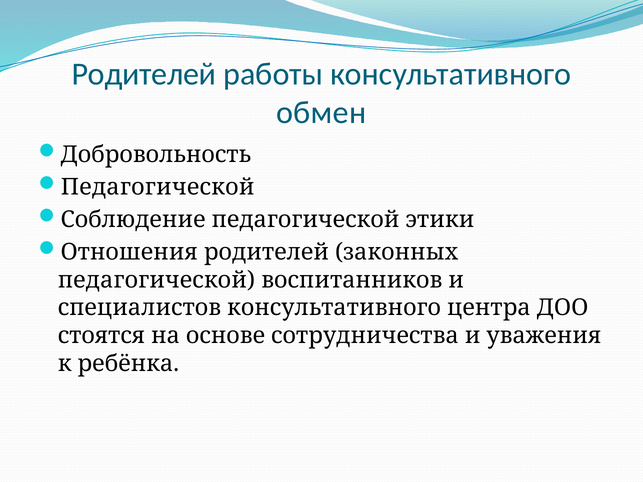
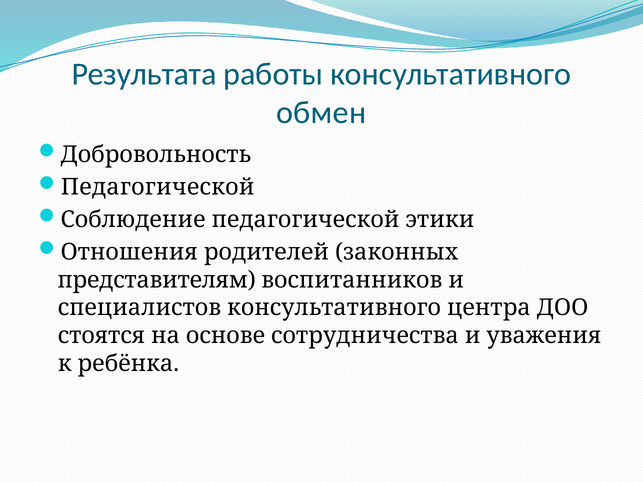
Родителей at (144, 74): Родителей -> Результата
педагогической at (156, 280): педагогической -> представителям
